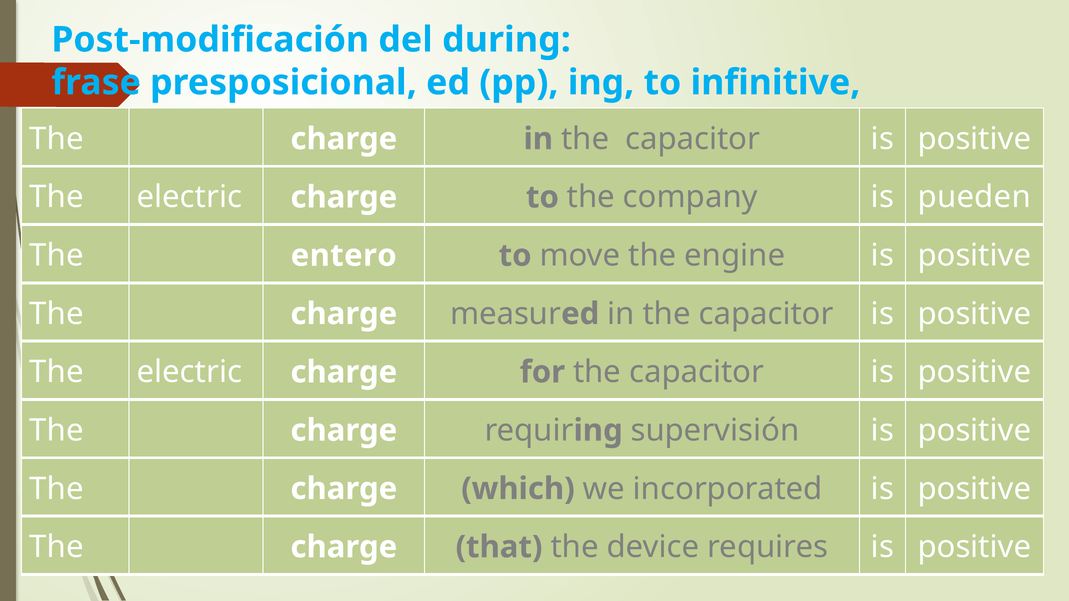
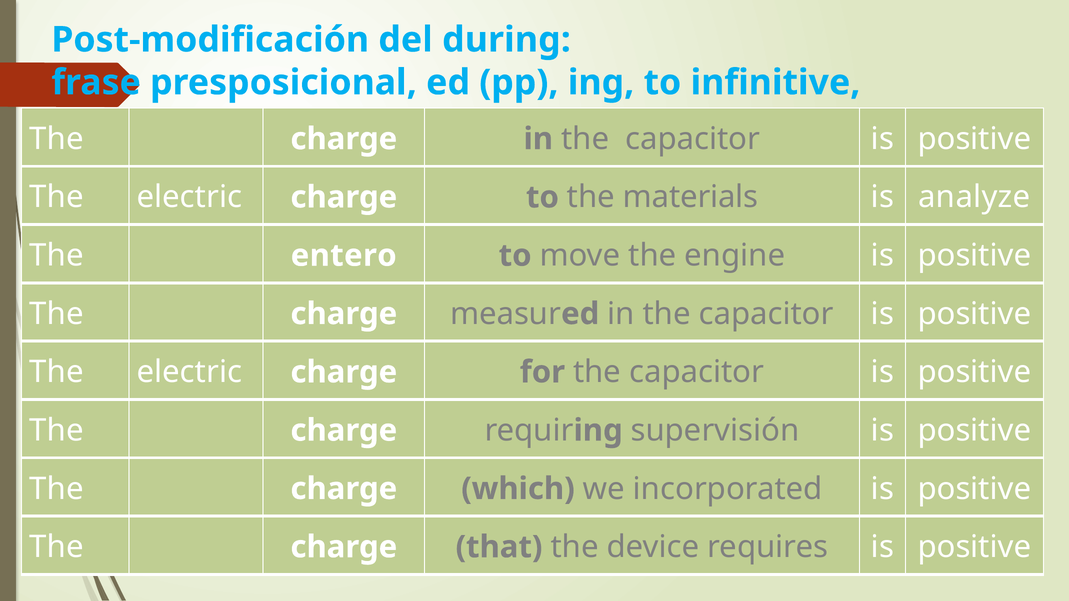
company: company -> materials
pueden: pueden -> analyze
